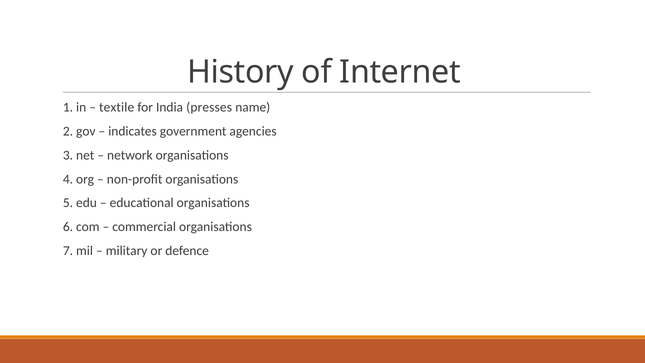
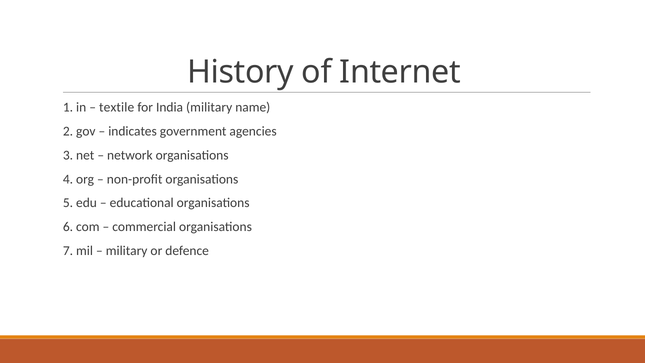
India presses: presses -> military
